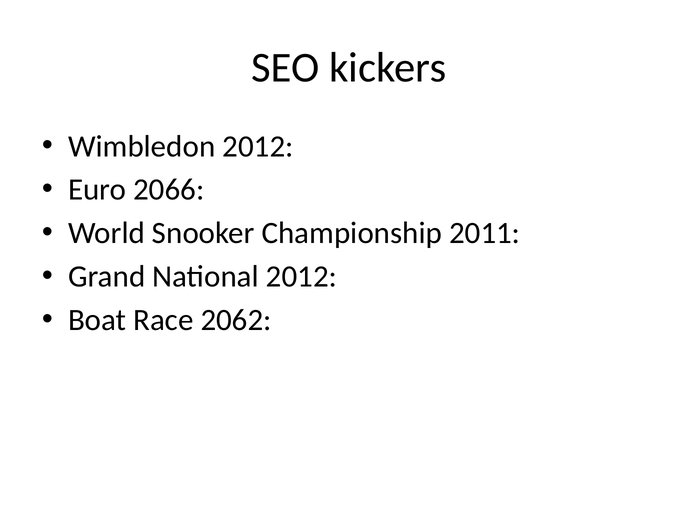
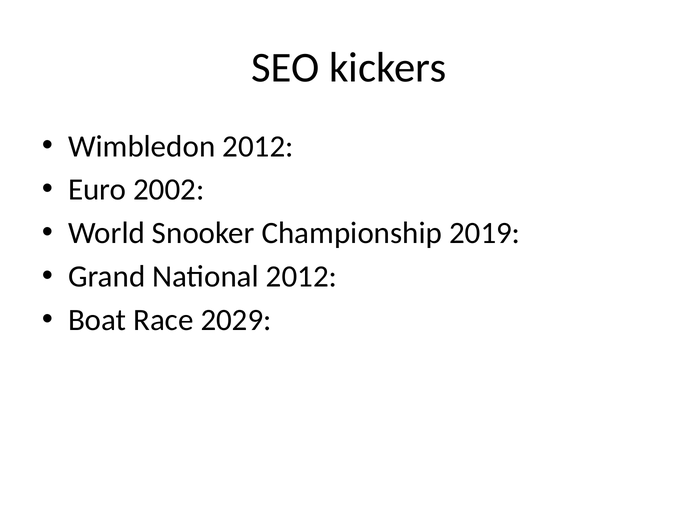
2066: 2066 -> 2002
2011: 2011 -> 2019
2062: 2062 -> 2029
